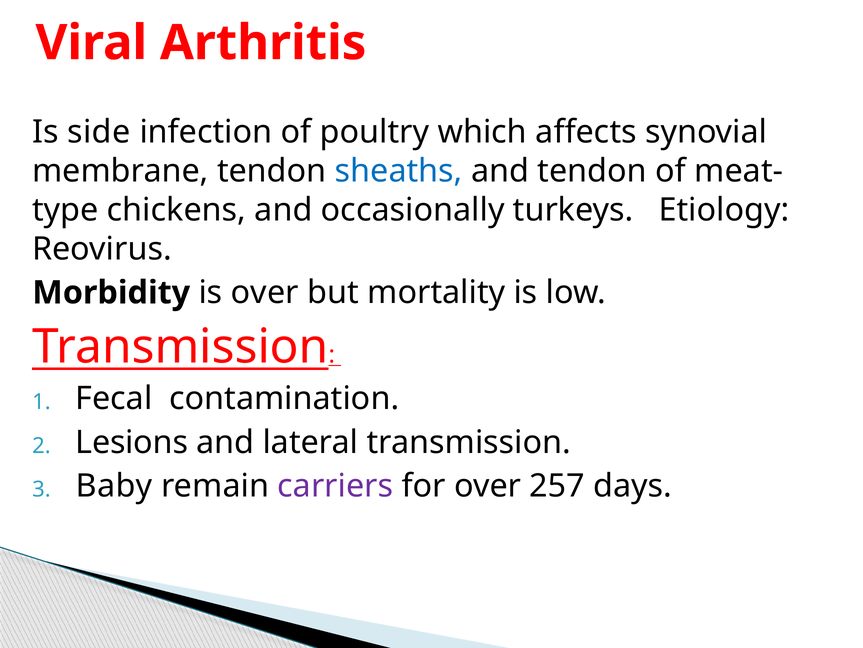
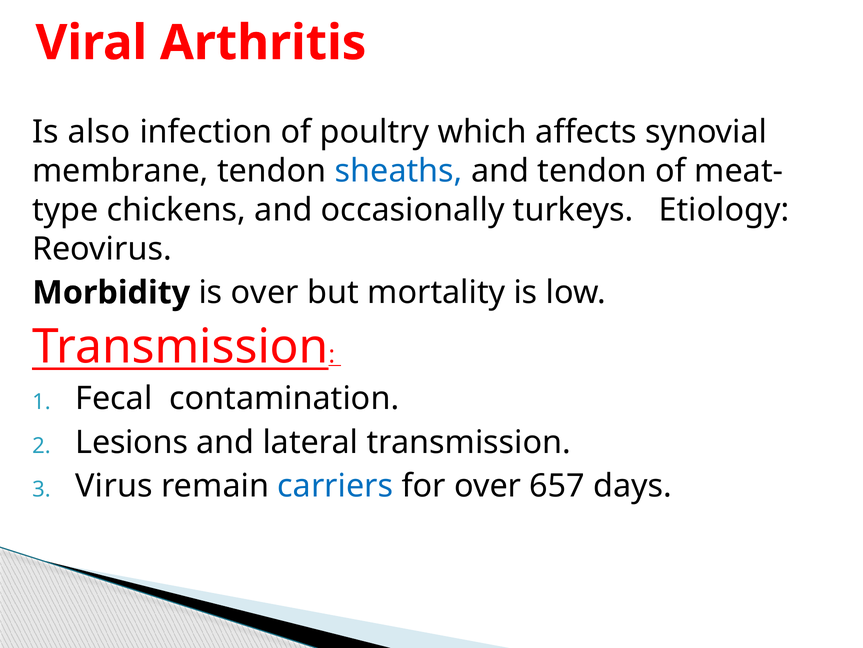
side: side -> also
Baby: Baby -> Virus
carriers colour: purple -> blue
257: 257 -> 657
